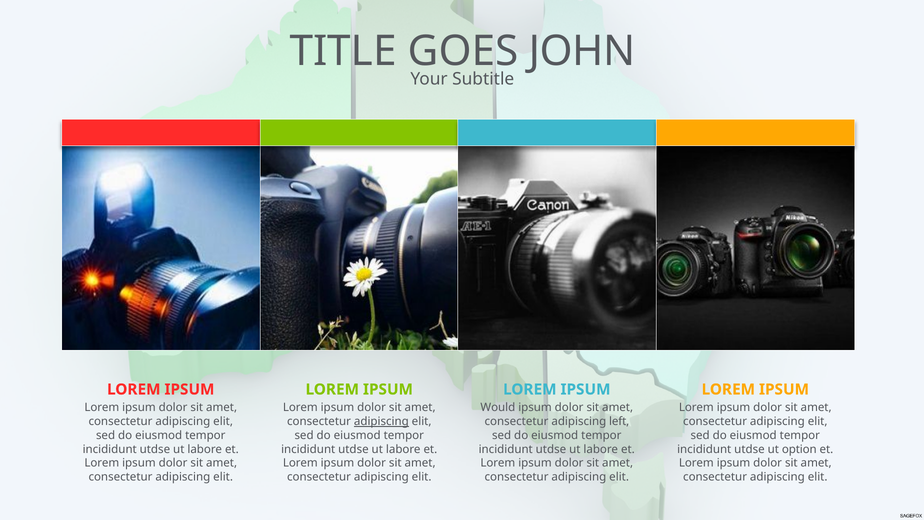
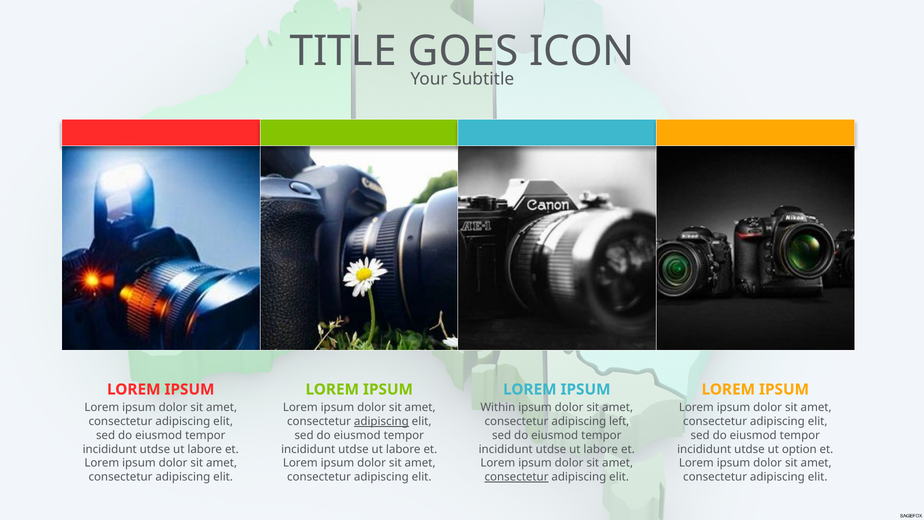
JOHN: JOHN -> ICON
Would: Would -> Within
consectetur at (517, 477) underline: none -> present
